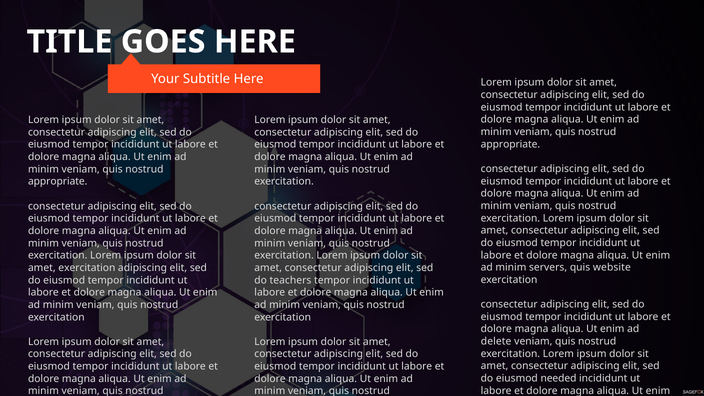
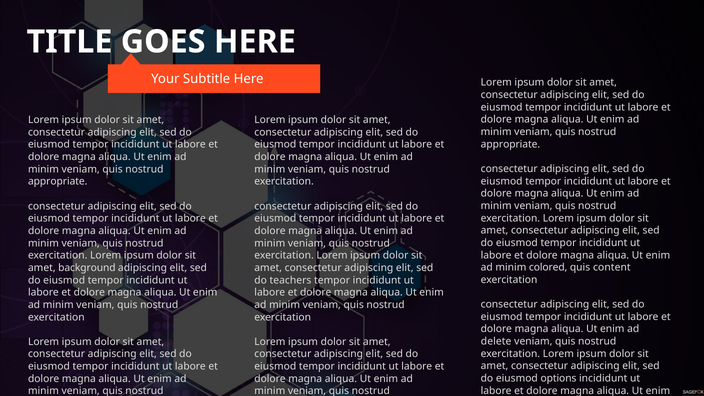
servers: servers -> colored
website: website -> content
amet exercitation: exercitation -> background
needed: needed -> options
